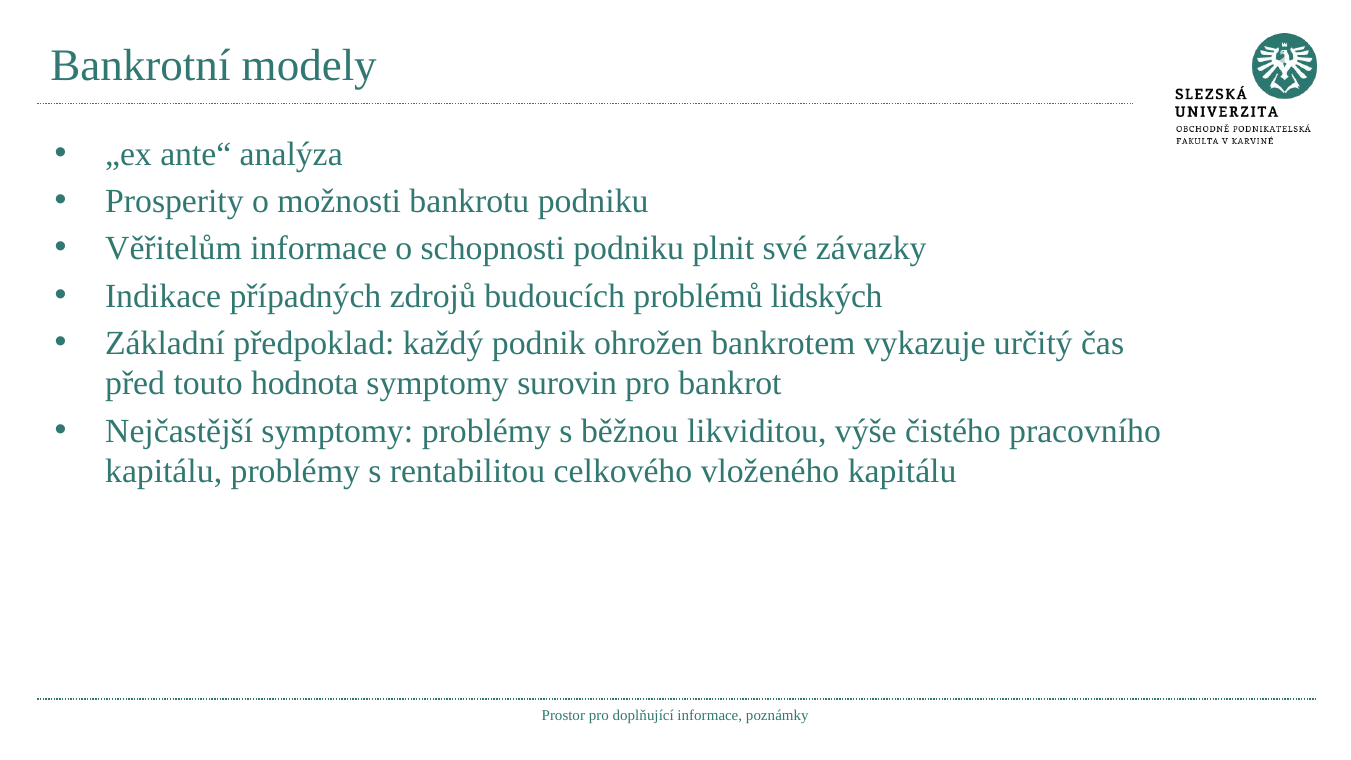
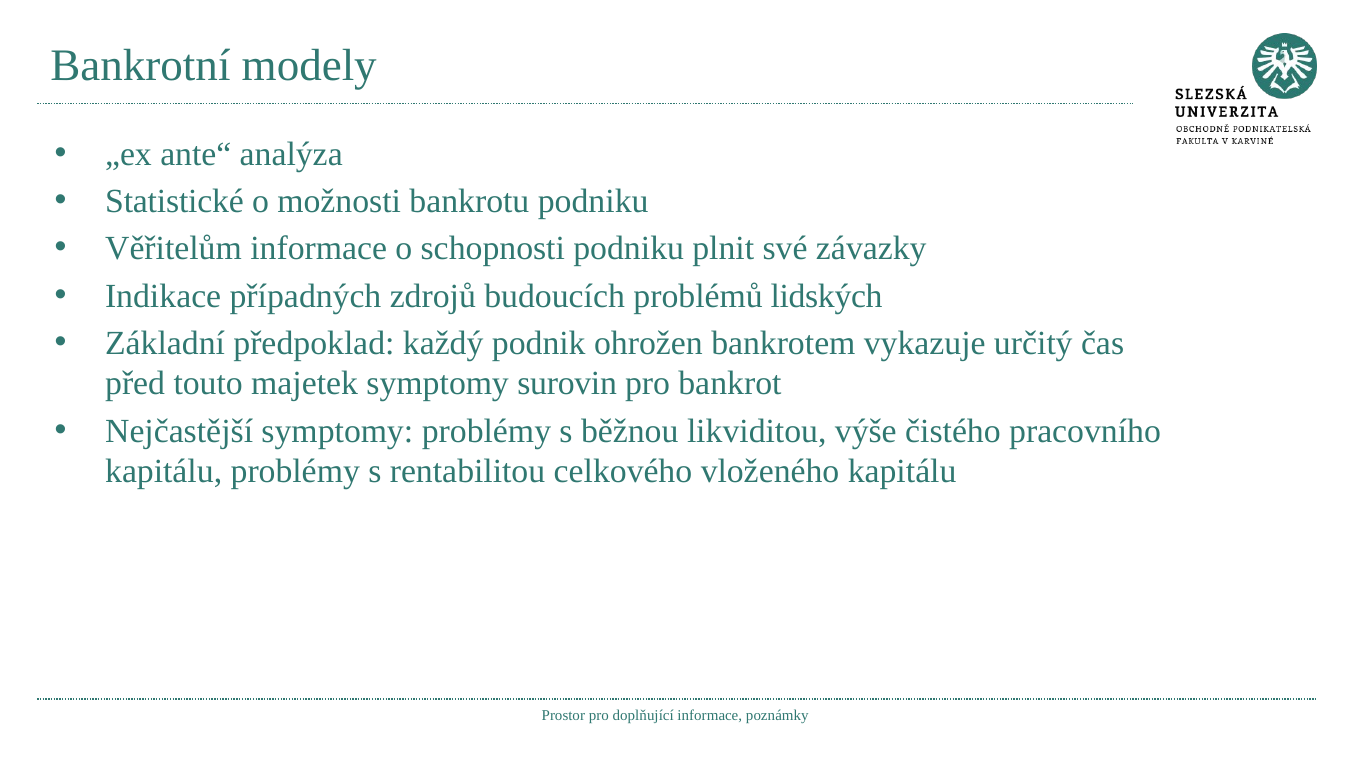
Prosperity: Prosperity -> Statistické
hodnota: hodnota -> majetek
